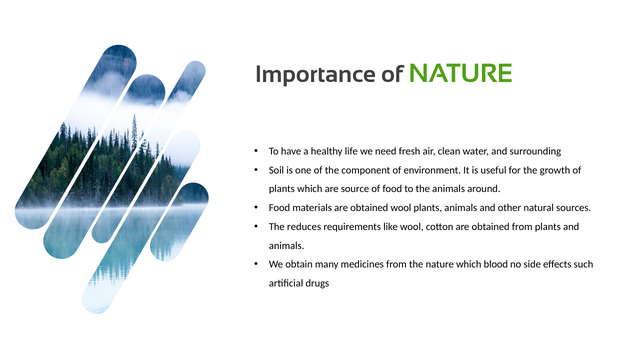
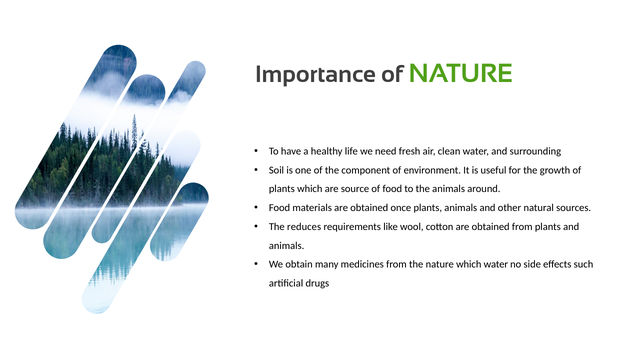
obtained wool: wool -> once
which blood: blood -> water
